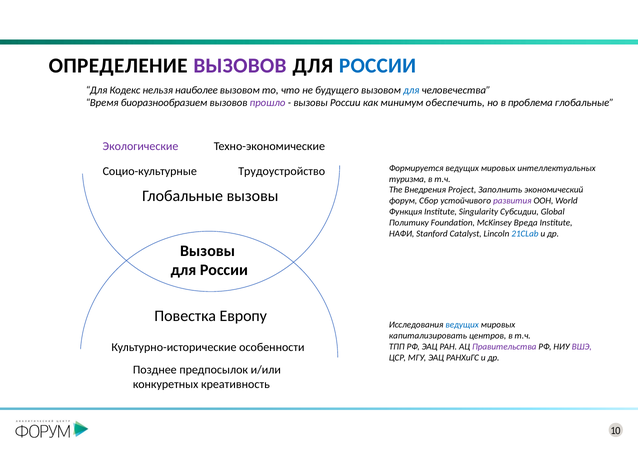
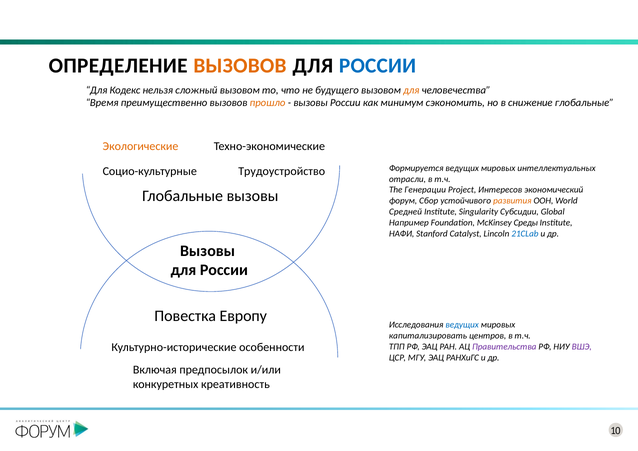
ВЫЗОВОВ at (240, 66) colour: purple -> orange
наиболее: наиболее -> сложный
для at (411, 90) colour: blue -> orange
биоразнообразием: биоразнообразием -> преимущественно
прошло colour: purple -> orange
обеспечить: обеспечить -> сэкономить
проблема: проблема -> снижение
Экологические colour: purple -> orange
туризма: туризма -> отрасли
Внедрения: Внедрения -> Генерации
Заполнить: Заполнить -> Интересов
развития colour: purple -> orange
Функция: Функция -> Средней
Политику: Политику -> Например
Вреда: Вреда -> Среды
Позднее: Позднее -> Включая
